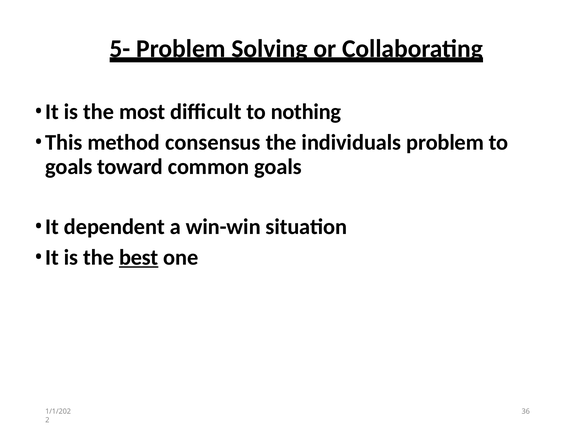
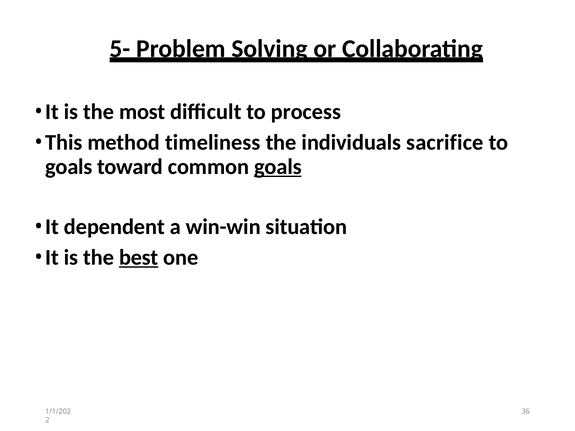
nothing: nothing -> process
consensus: consensus -> timeliness
individuals problem: problem -> sacrifice
goals at (278, 167) underline: none -> present
